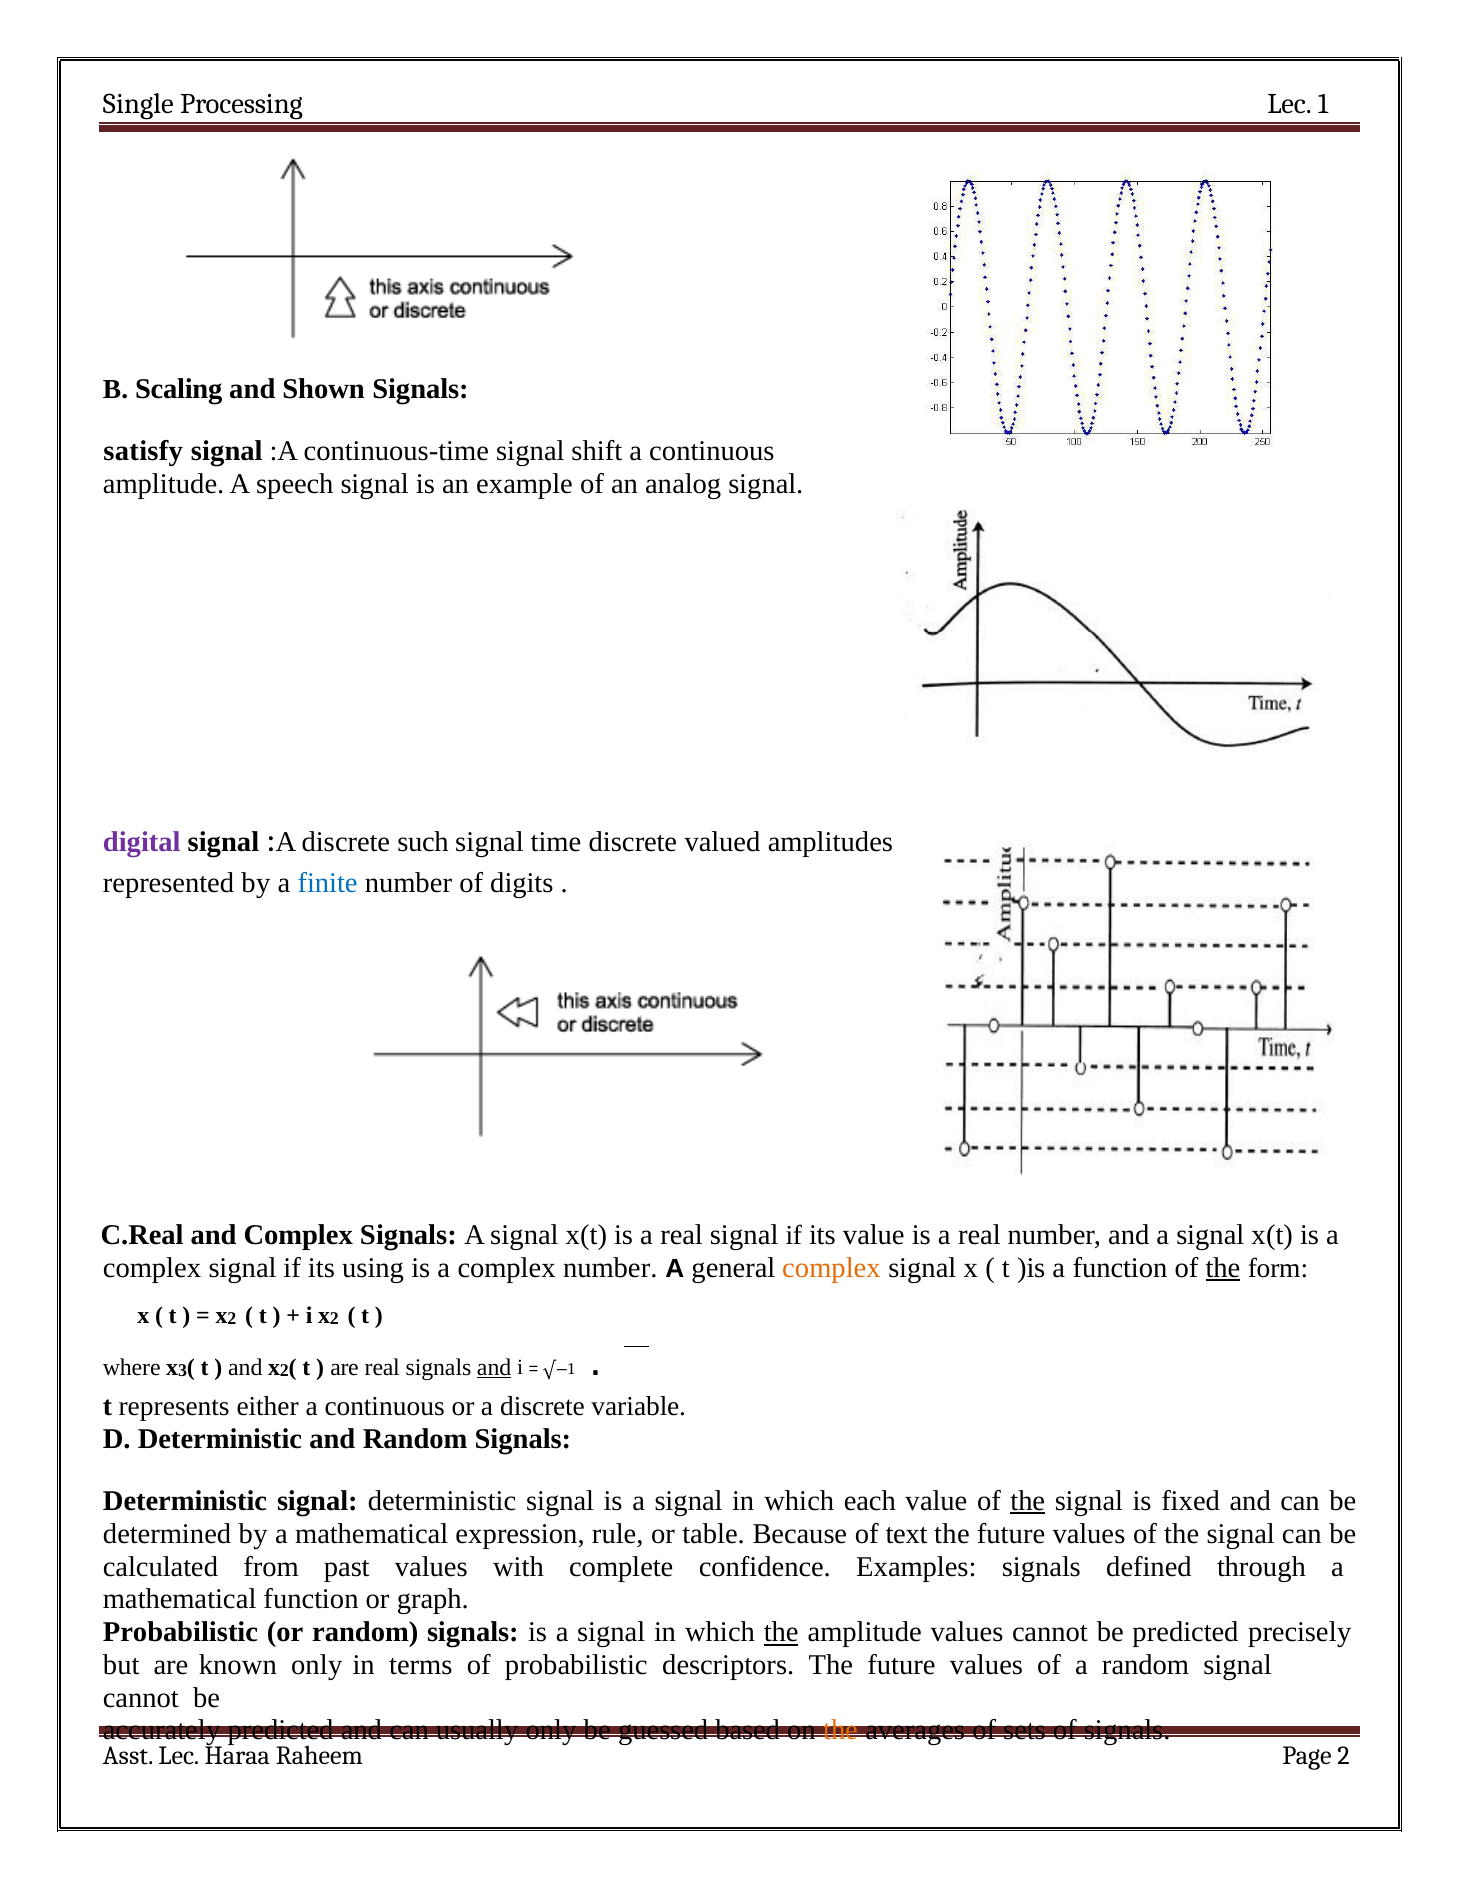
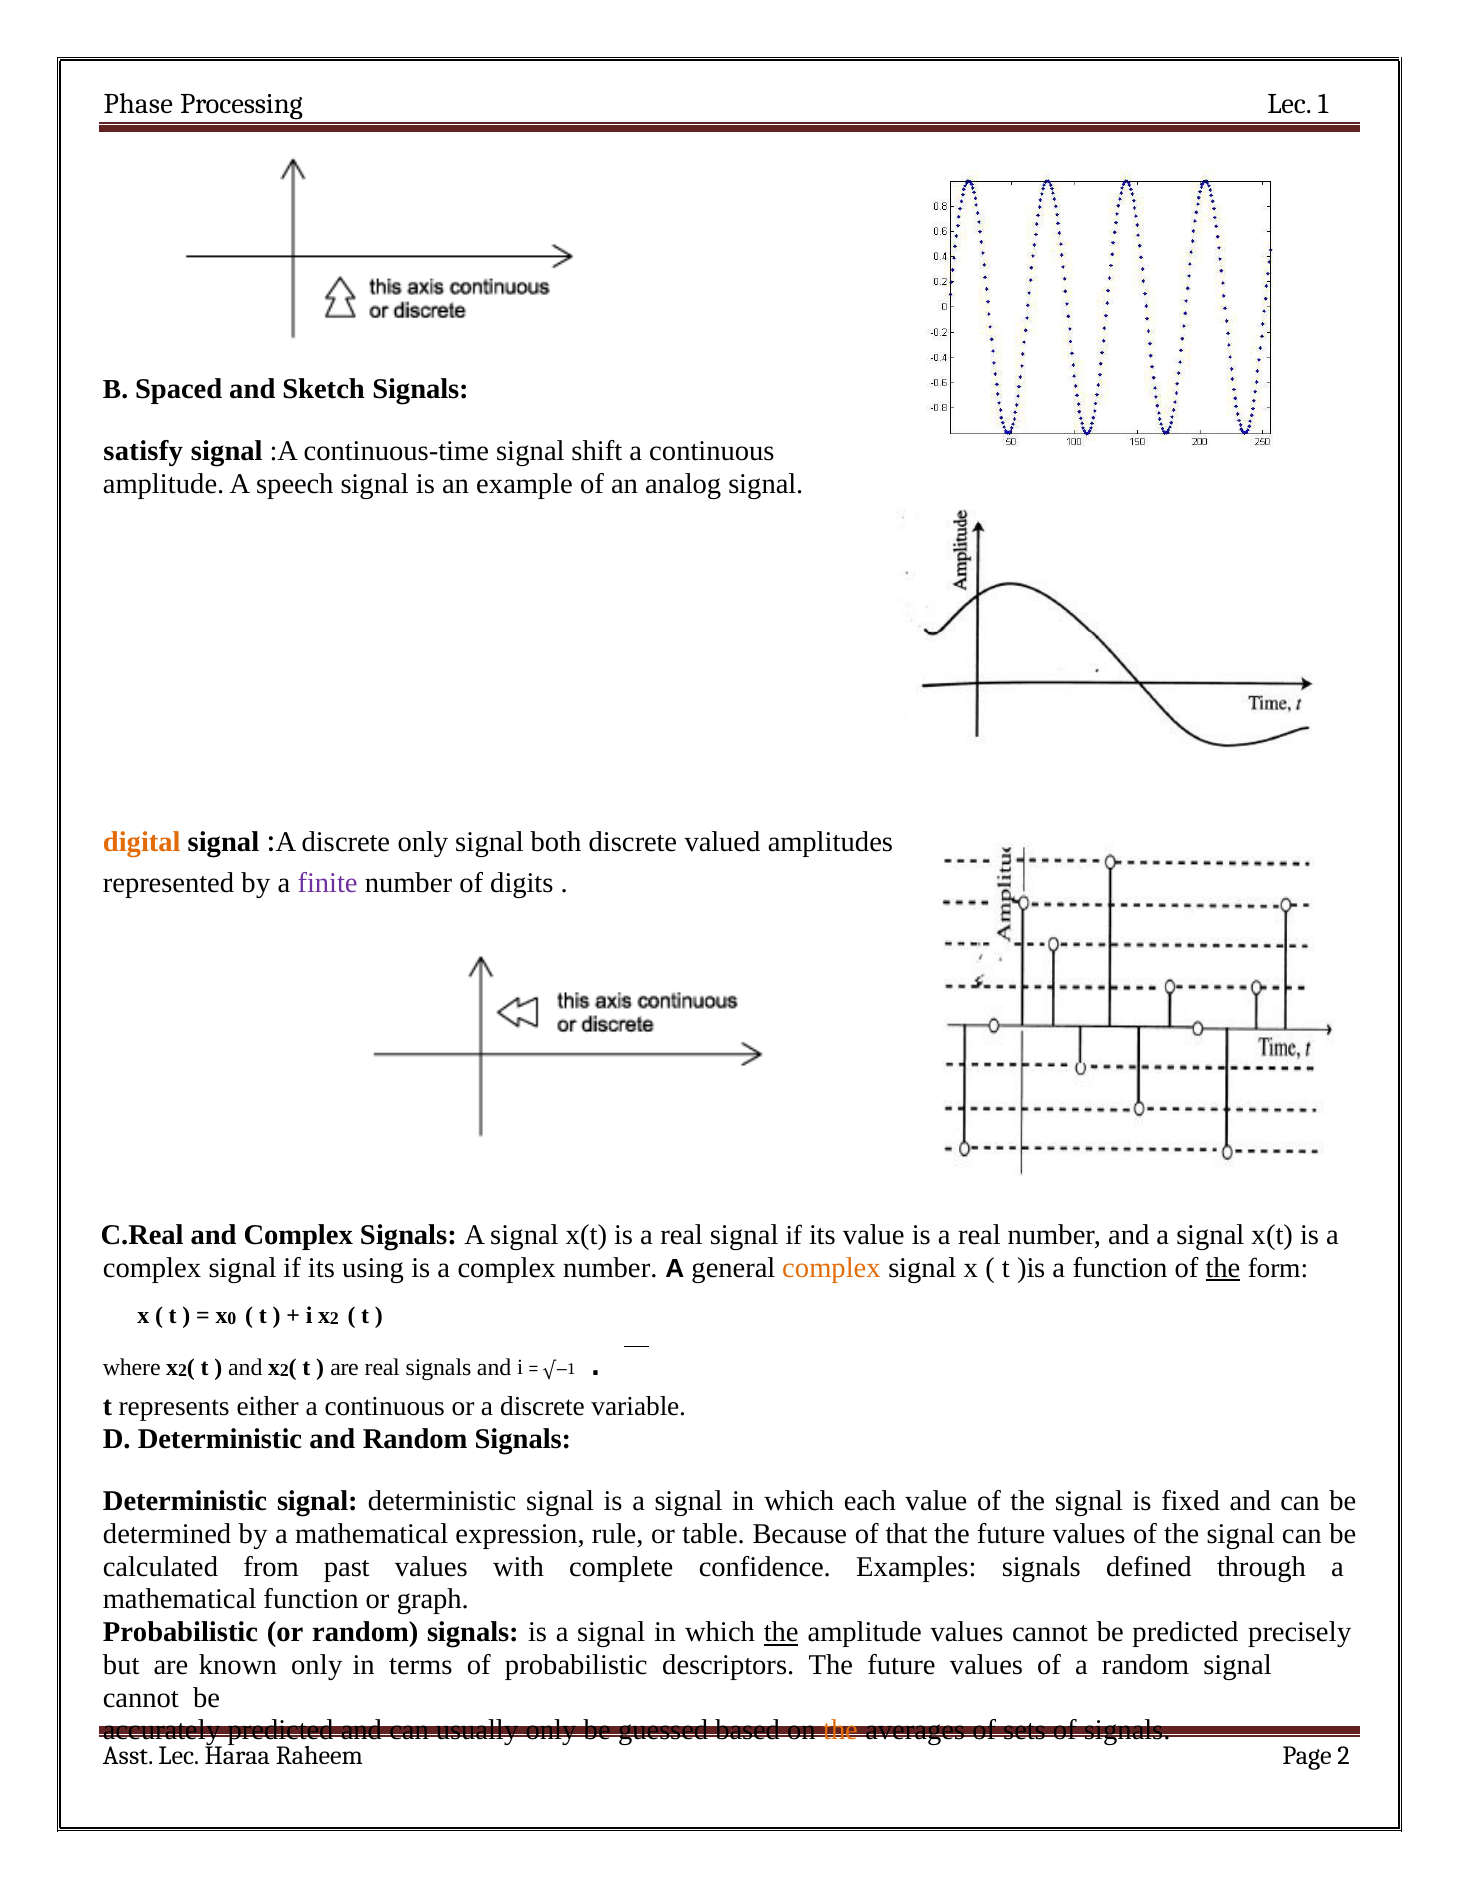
Single: Single -> Phase
Scaling: Scaling -> Spaced
Shown: Shown -> Sketch
digital colour: purple -> orange
discrete such: such -> only
time: time -> both
finite colour: blue -> purple
2 at (232, 1319): 2 -> 0
where x 3: 3 -> 2
and at (494, 1367) underline: present -> none
the at (1028, 1501) underline: present -> none
text: text -> that
